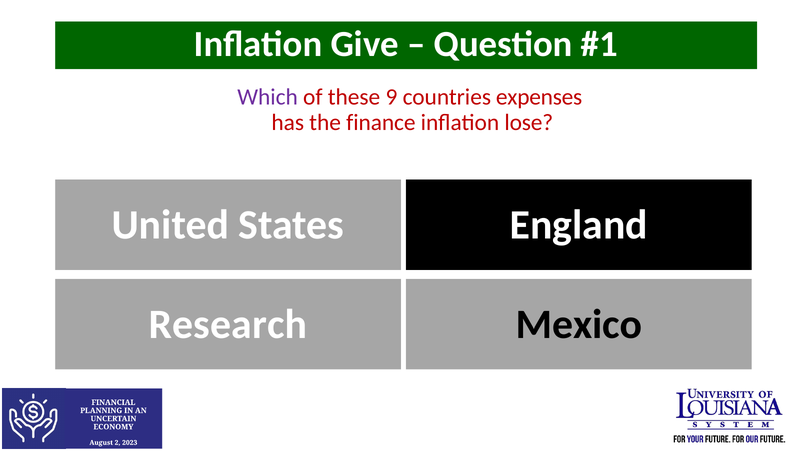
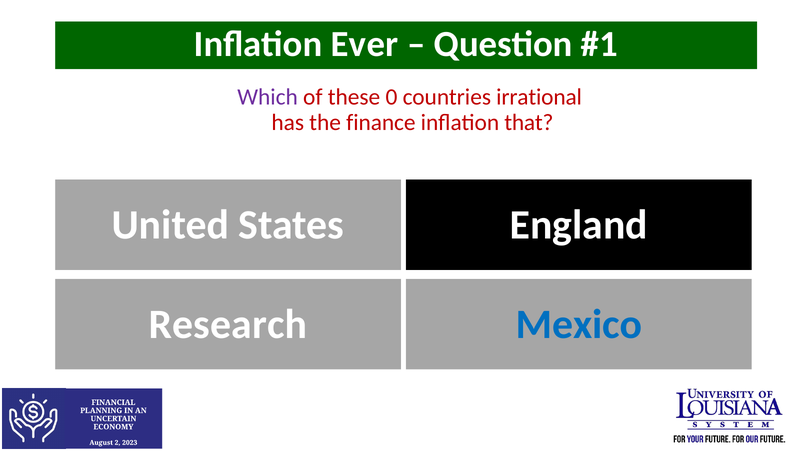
Give: Give -> Ever
9: 9 -> 0
expenses: expenses -> irrational
lose: lose -> that
Mexico colour: black -> blue
